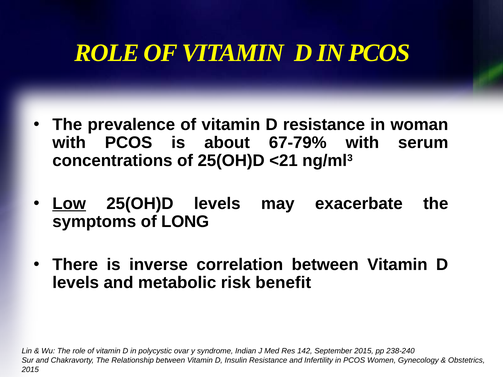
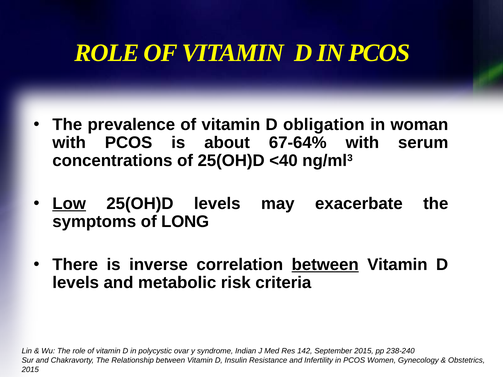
D resistance: resistance -> obligation
67-79%: 67-79% -> 67-64%
<21: <21 -> <40
between at (325, 265) underline: none -> present
benefit: benefit -> criteria
